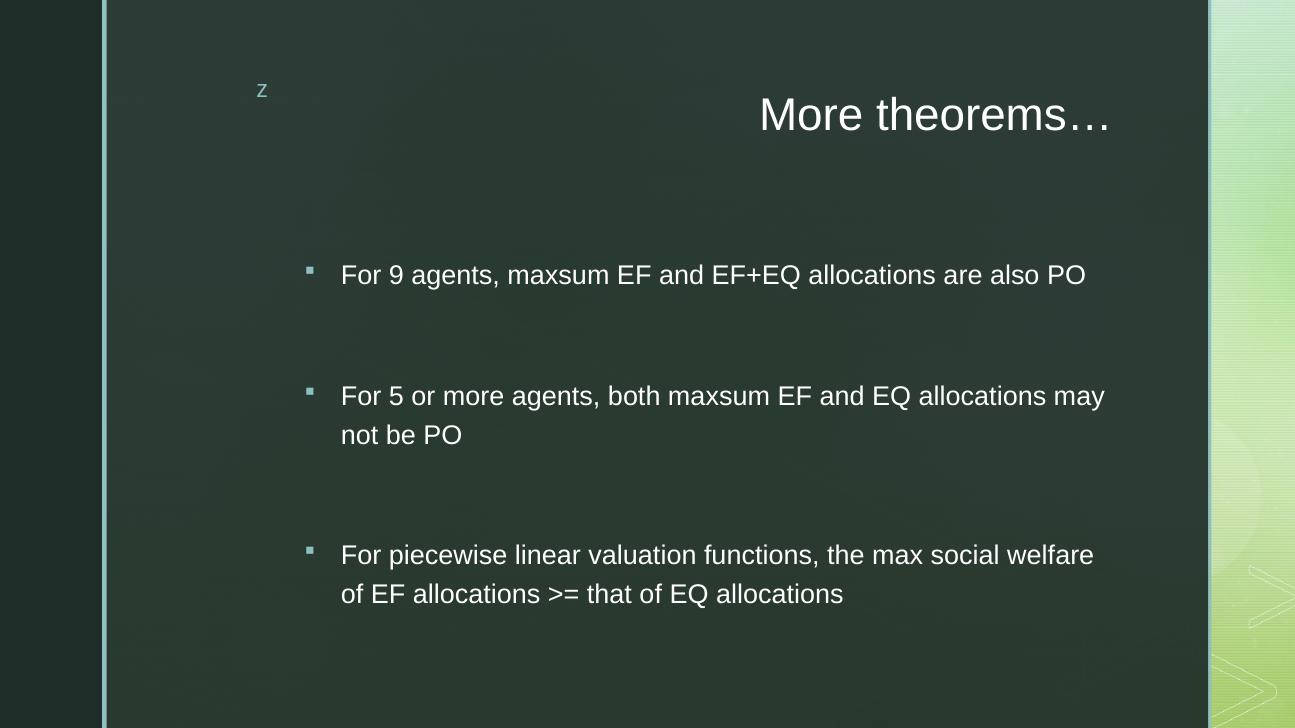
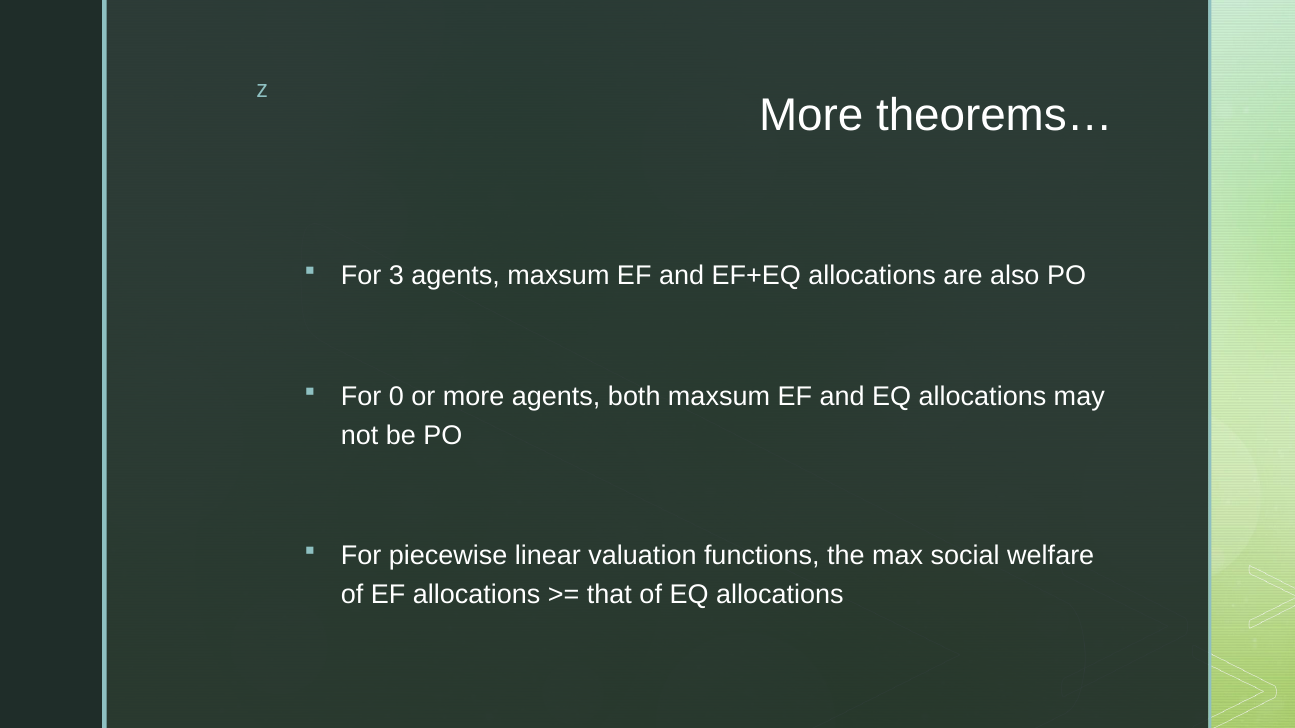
9: 9 -> 3
5: 5 -> 0
